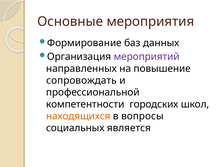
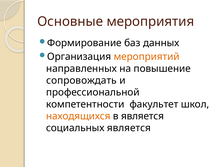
мероприятий colour: purple -> orange
городских: городских -> факультет
в вопросы: вопросы -> является
